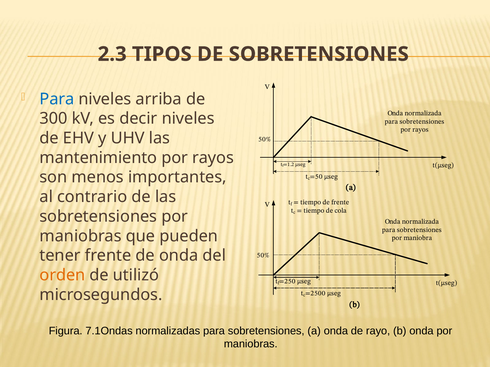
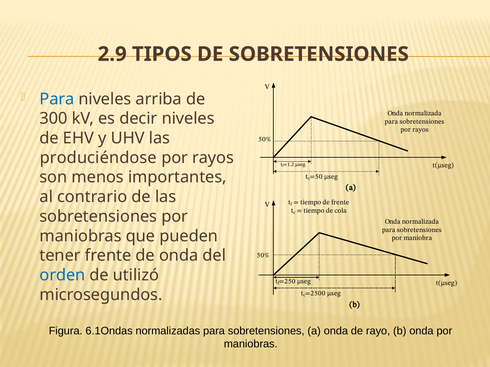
2.3: 2.3 -> 2.9
mantenimiento: mantenimiento -> produciéndose
orden colour: orange -> blue
7.1Ondas: 7.1Ondas -> 6.1Ondas
